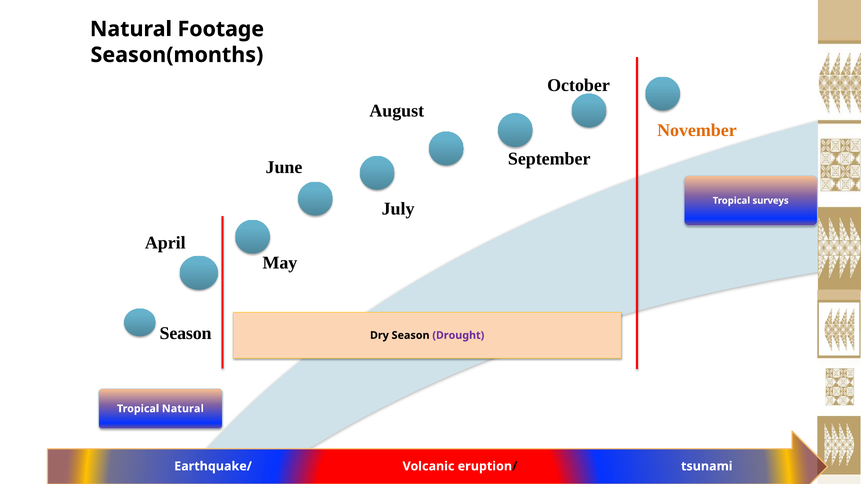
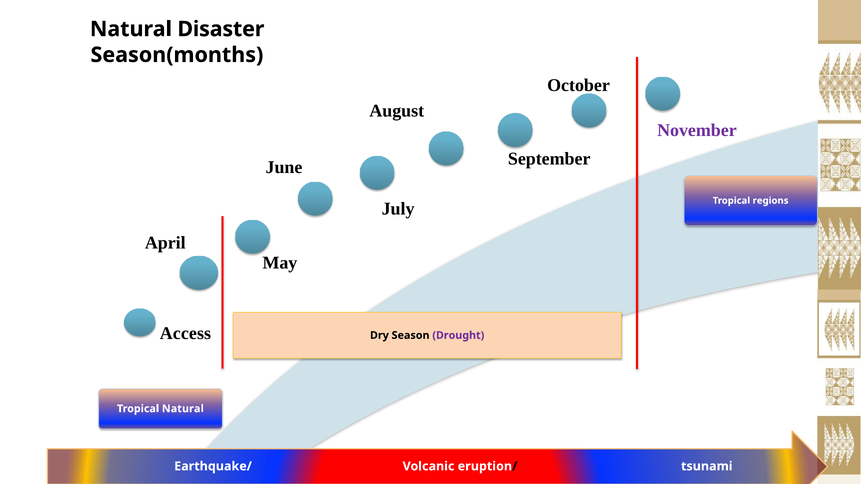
Footage: Footage -> Disaster
November colour: orange -> purple
surveys: surveys -> regions
Season at (186, 334): Season -> Access
